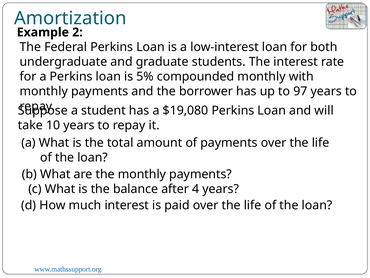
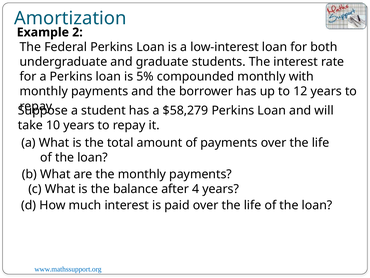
97: 97 -> 12
$19,080: $19,080 -> $58,279
